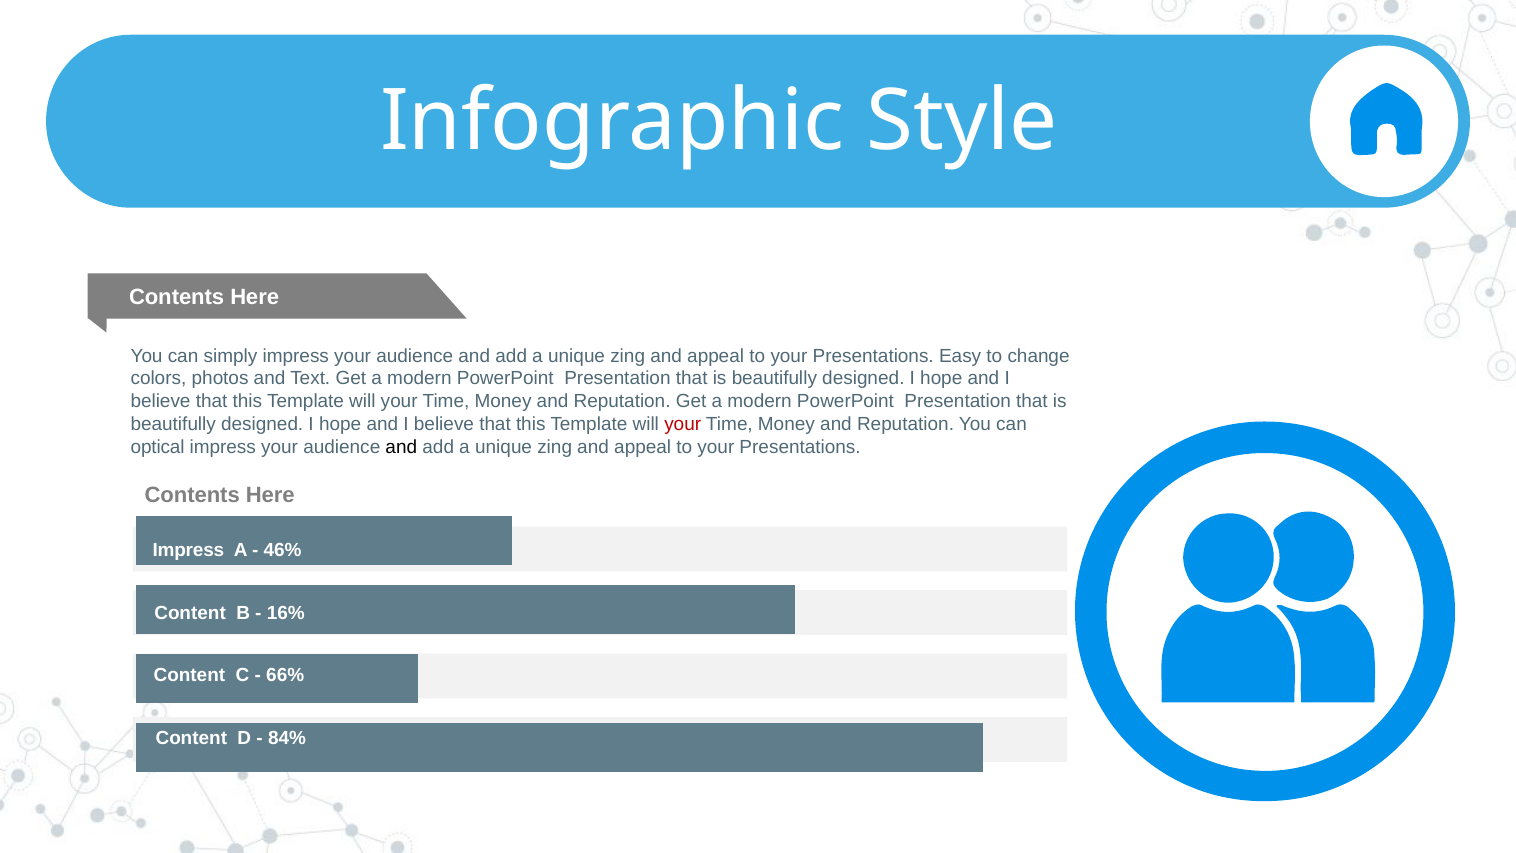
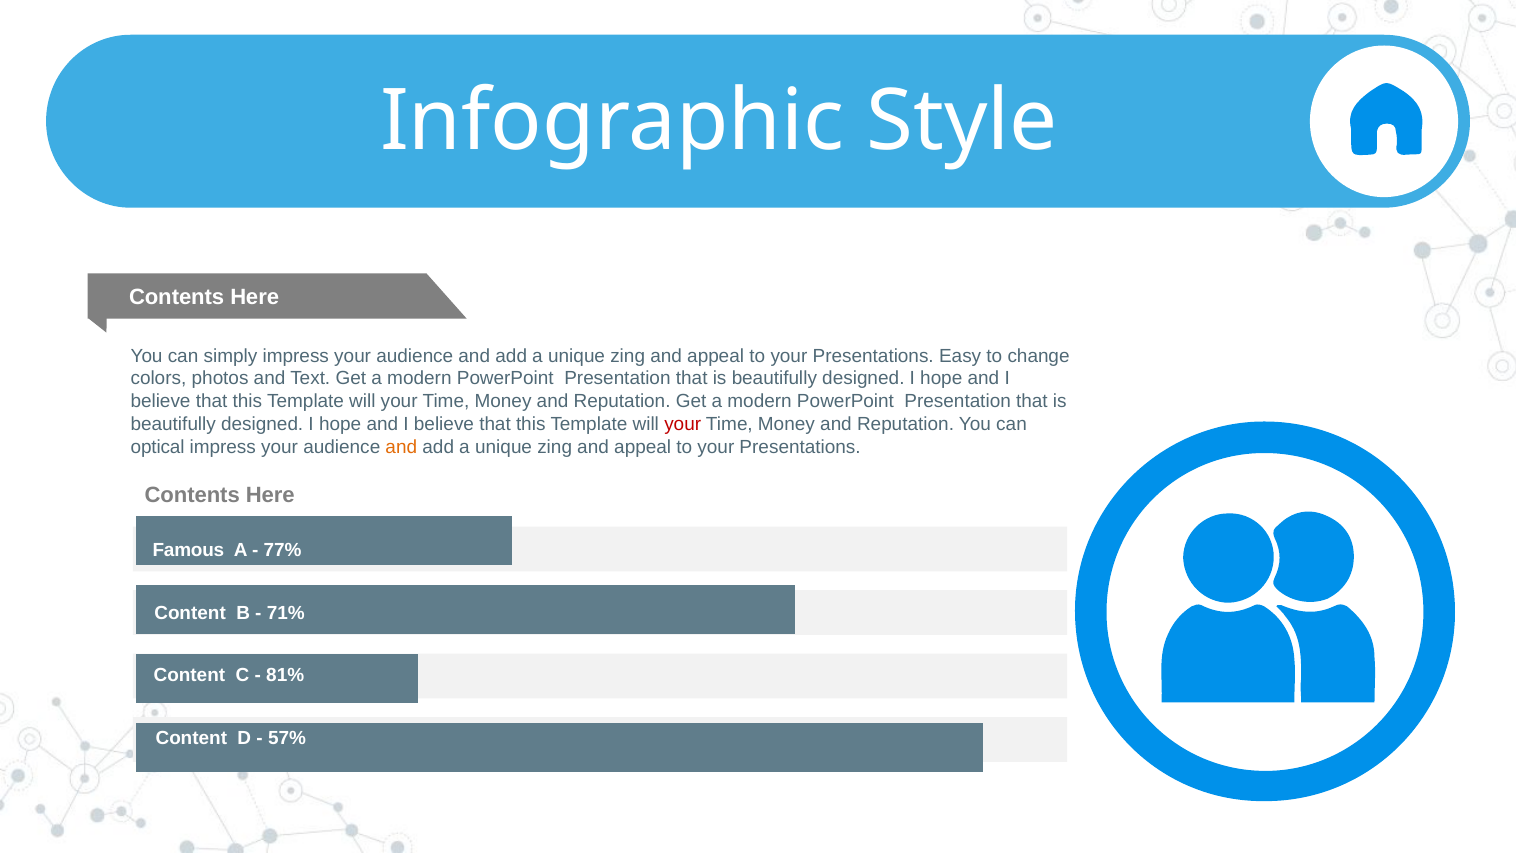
and at (401, 447) colour: black -> orange
Impress at (188, 550): Impress -> Famous
46%: 46% -> 77%
16%: 16% -> 71%
66%: 66% -> 81%
84%: 84% -> 57%
